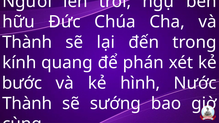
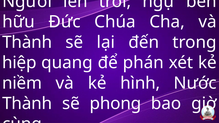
kính: kính -> hiệp
bước: bước -> niềm
sướng: sướng -> phong
